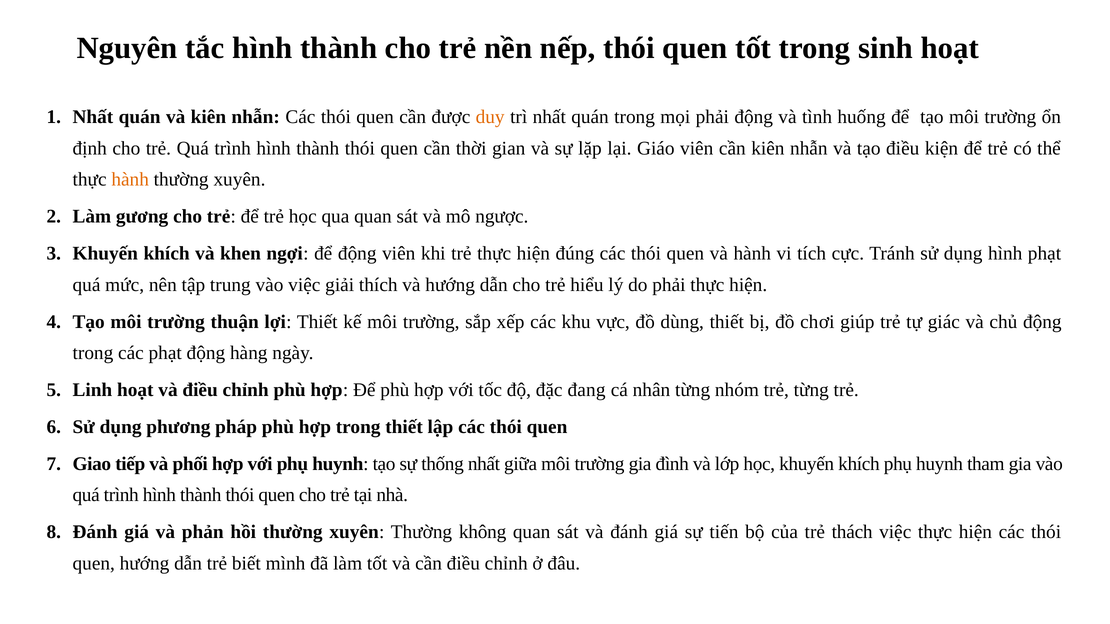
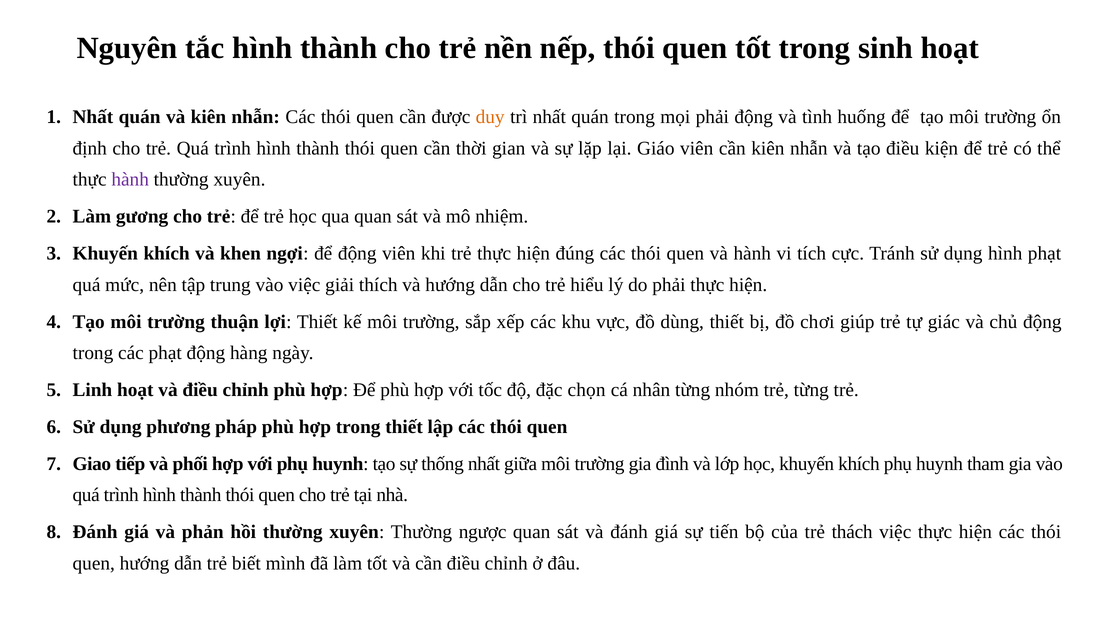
hành at (130, 180) colour: orange -> purple
ngược: ngược -> nhiệm
đang: đang -> chọn
không: không -> ngược
